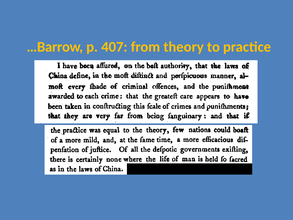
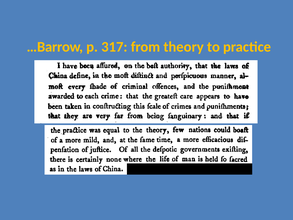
407: 407 -> 317
